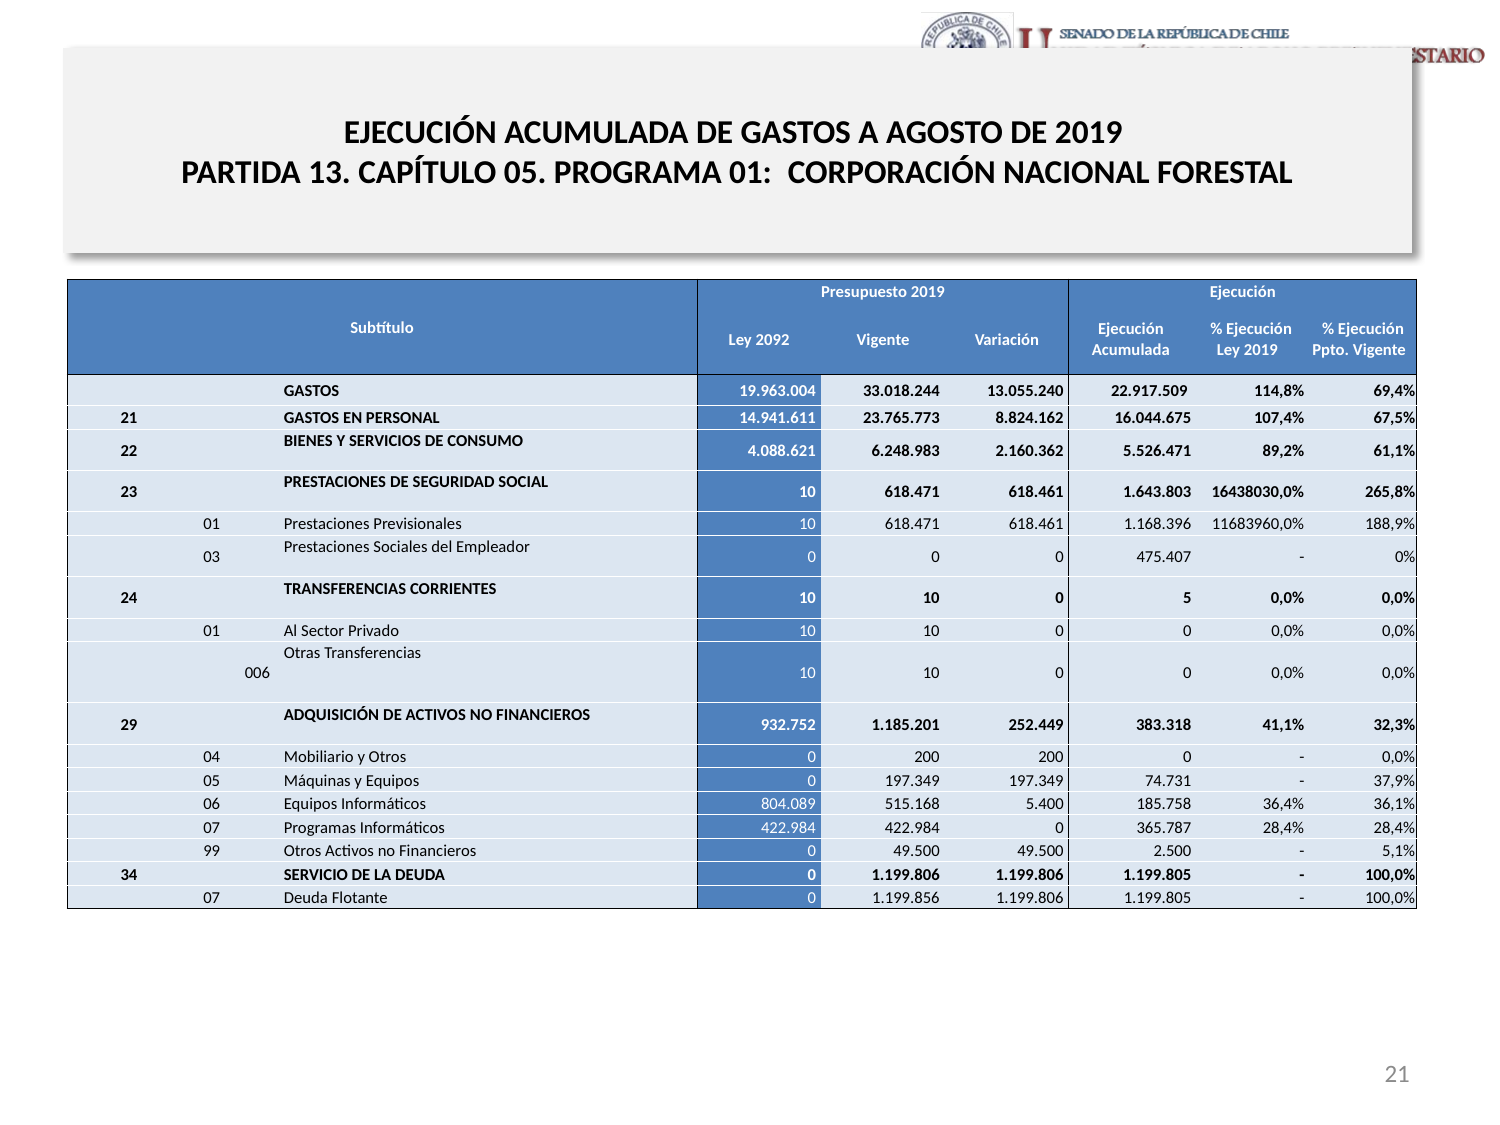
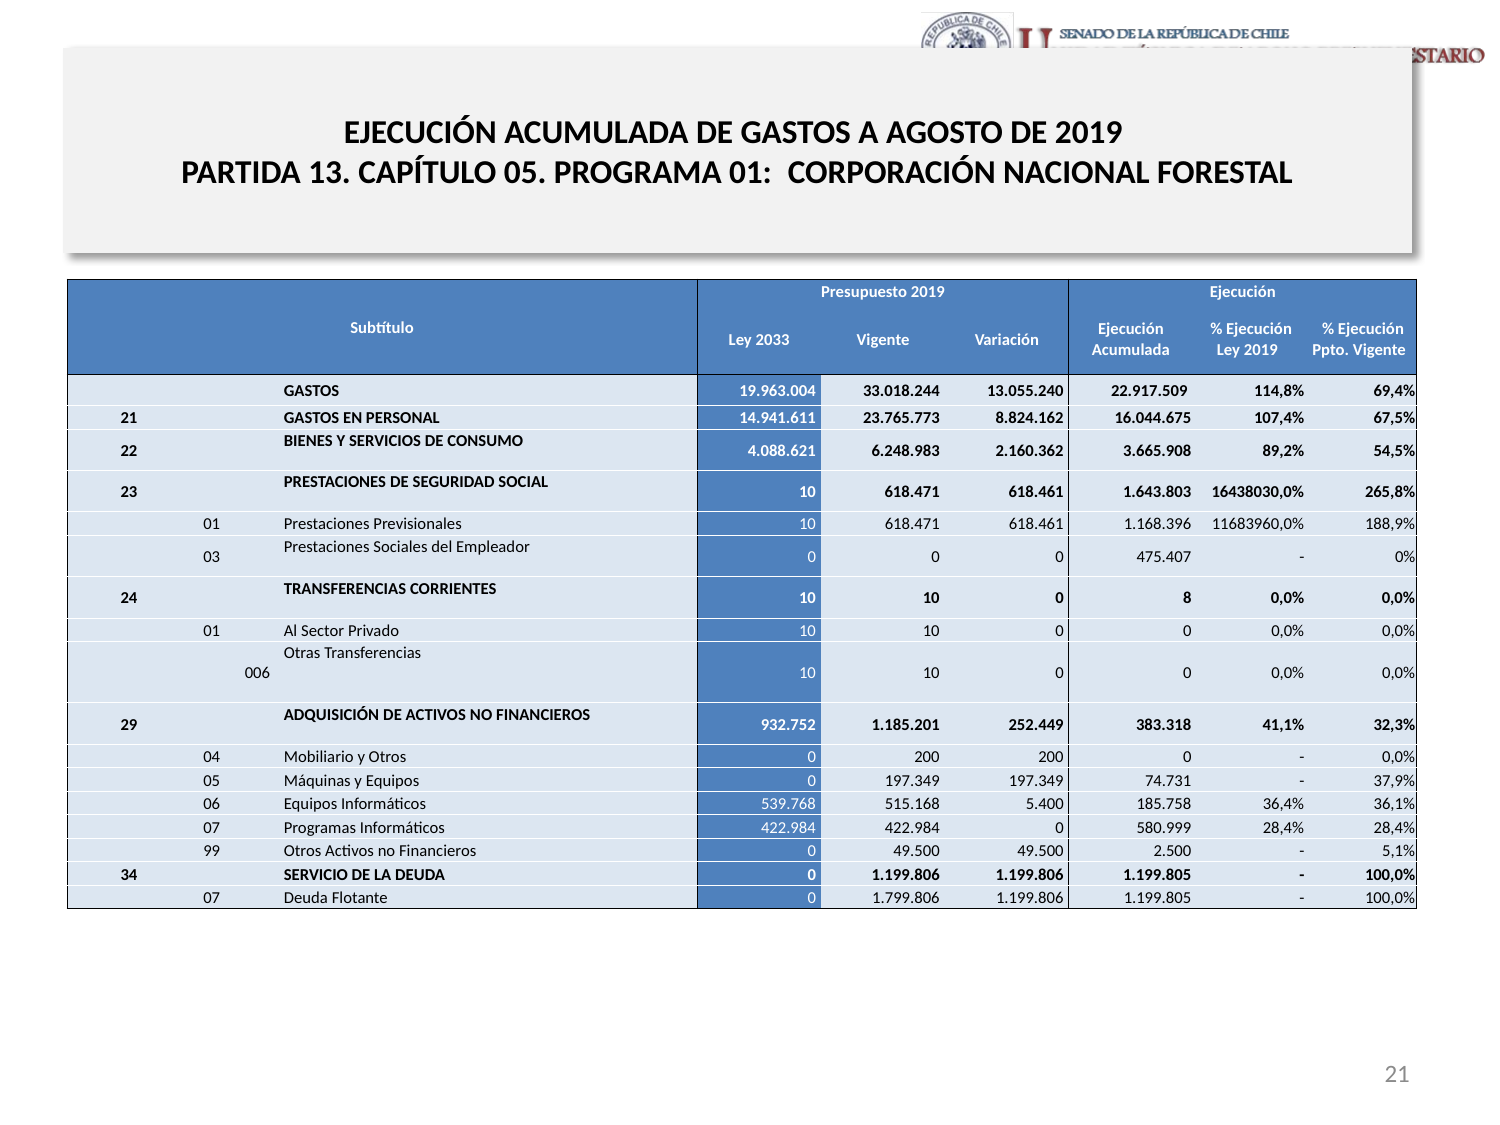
2092: 2092 -> 2033
5.526.471: 5.526.471 -> 3.665.908
61,1%: 61,1% -> 54,5%
5: 5 -> 8
804.089: 804.089 -> 539.768
365.787: 365.787 -> 580.999
1.199.856: 1.199.856 -> 1.799.806
